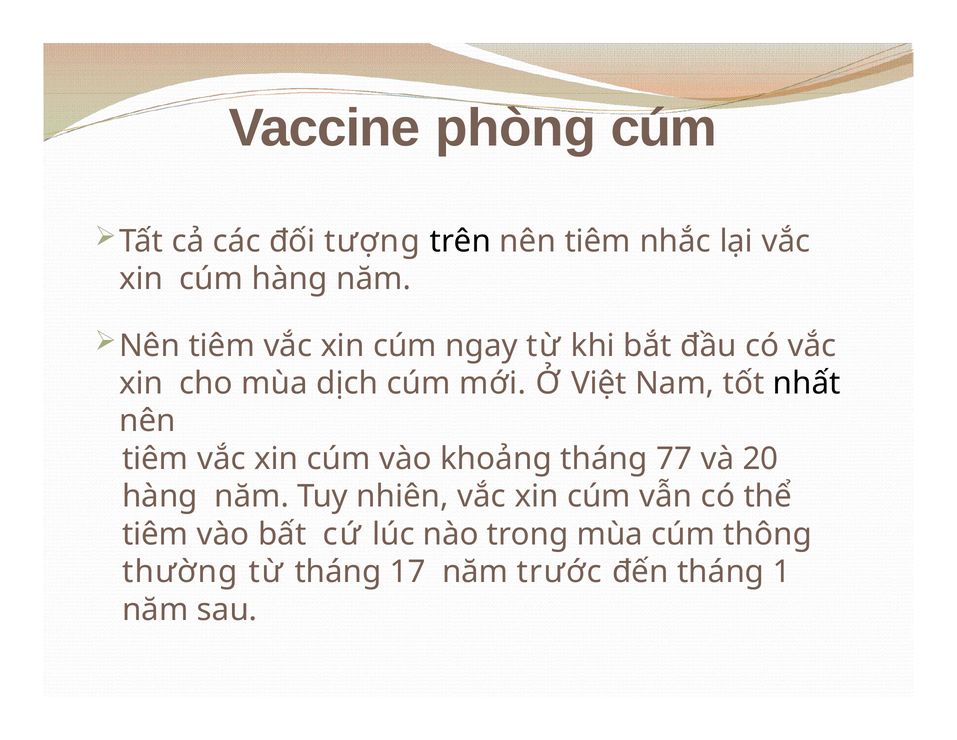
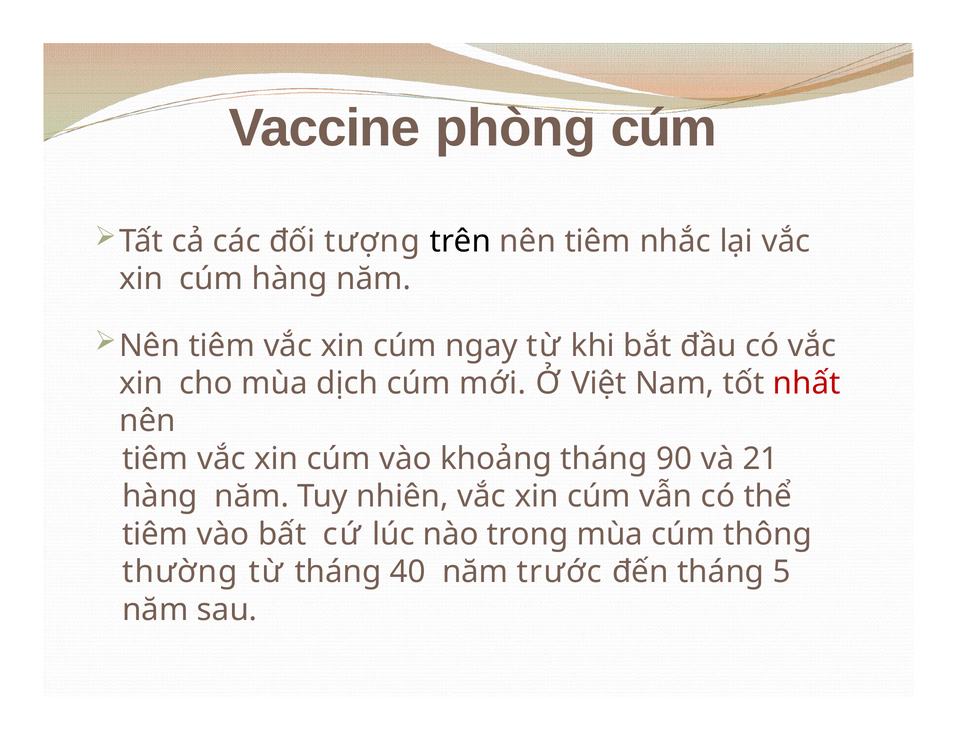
nhất colour: black -> red
77: 77 -> 90
20: 20 -> 21
17: 17 -> 40
1: 1 -> 5
